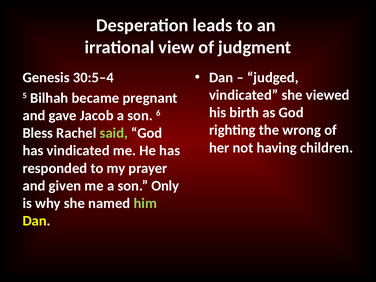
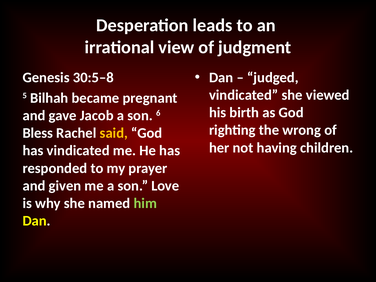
30:5–4: 30:5–4 -> 30:5–8
said colour: light green -> yellow
Only: Only -> Love
